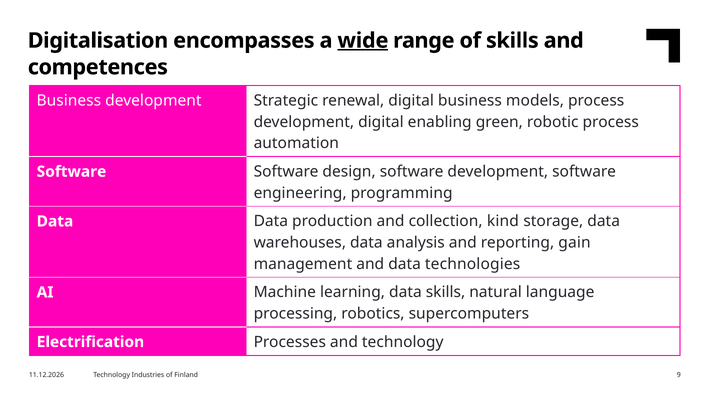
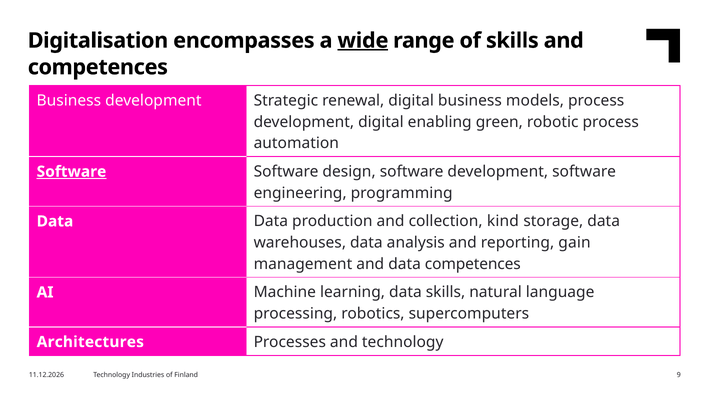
Software at (71, 172) underline: none -> present
data technologies: technologies -> competences
Electrification: Electrification -> Architectures
